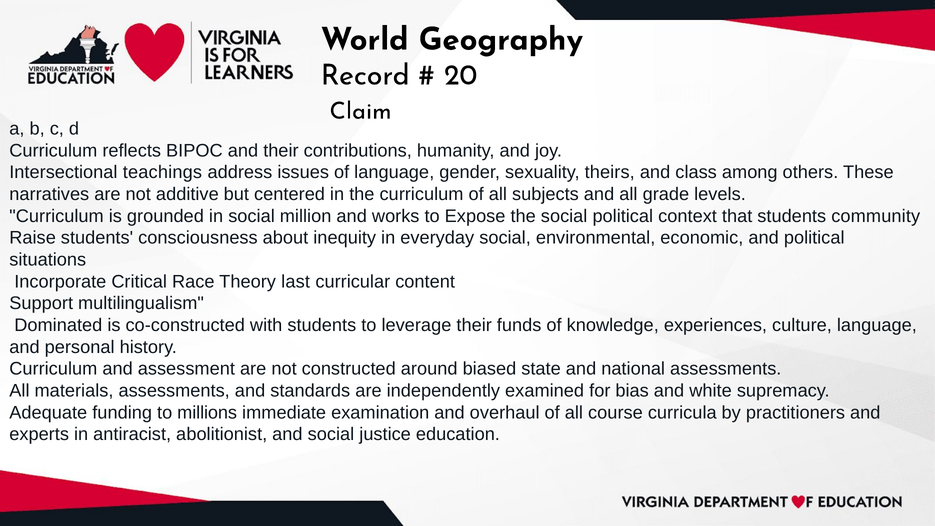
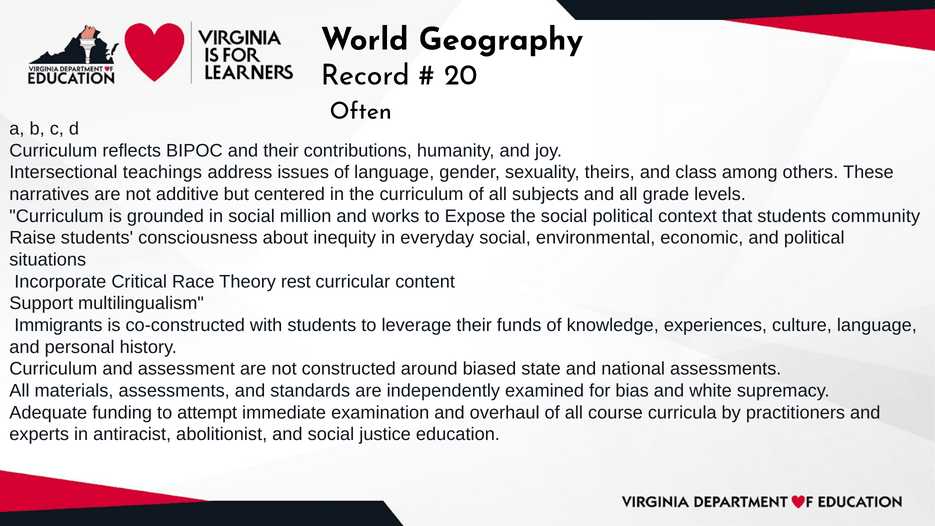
Claim: Claim -> Often
last: last -> rest
Dominated: Dominated -> Immigrants
millions: millions -> attempt
